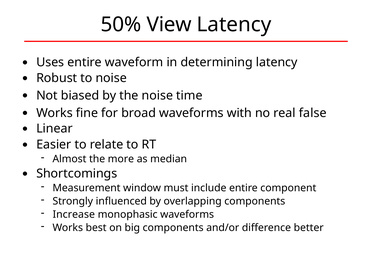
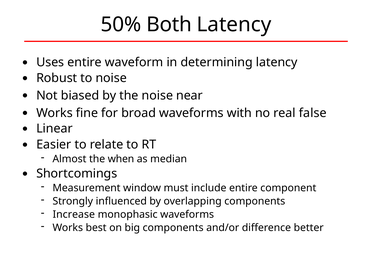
View: View -> Both
time: time -> near
more: more -> when
